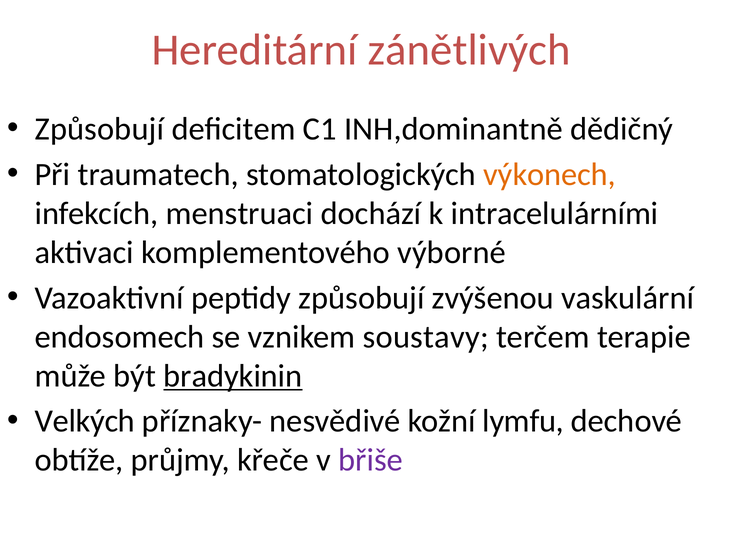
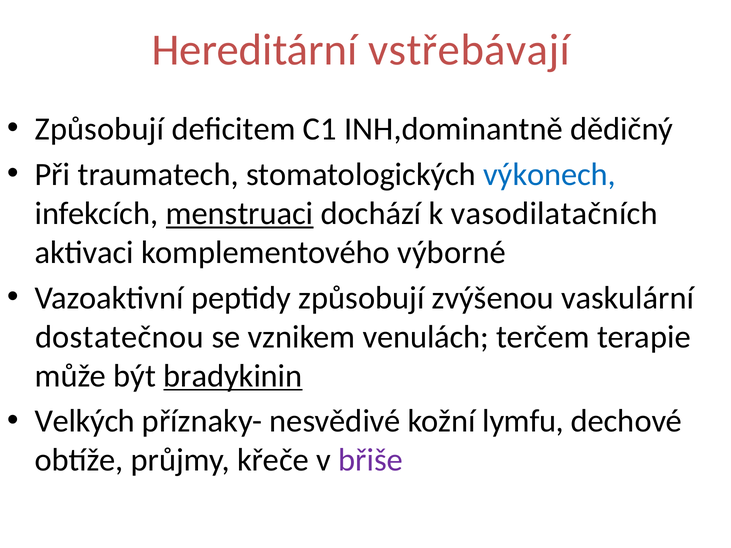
zánětlivých: zánětlivých -> vstřebávají
výkonech colour: orange -> blue
menstruaci underline: none -> present
intracelulárními: intracelulárními -> vasodilatačních
endosomech: endosomech -> dostatečnou
soustavy: soustavy -> venulách
